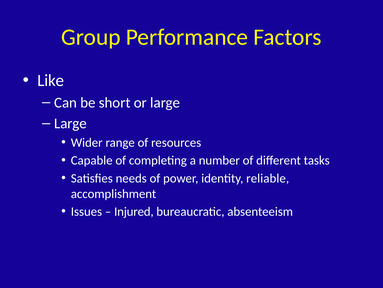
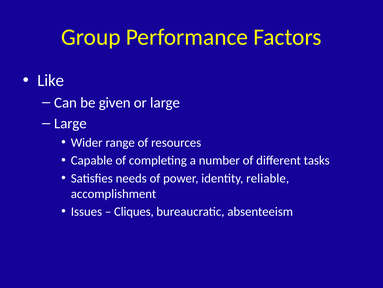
short: short -> given
Injured: Injured -> Cliques
